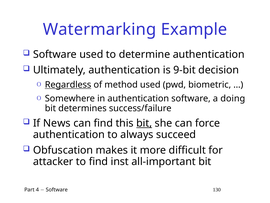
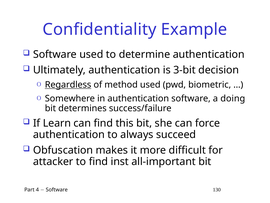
Watermarking: Watermarking -> Confidentiality
9-bit: 9-bit -> 3-bit
News: News -> Learn
bit at (144, 123) underline: present -> none
